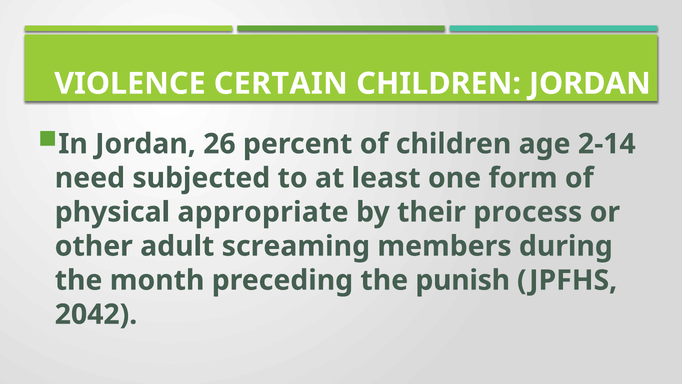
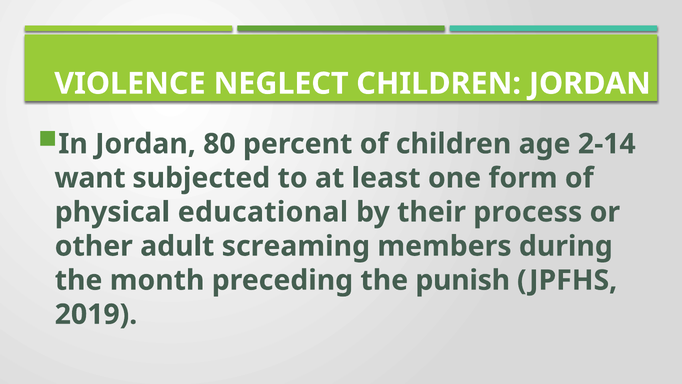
CERTAIN: CERTAIN -> NEGLECT
26: 26 -> 80
need: need -> want
appropriate: appropriate -> educational
2042: 2042 -> 2019
